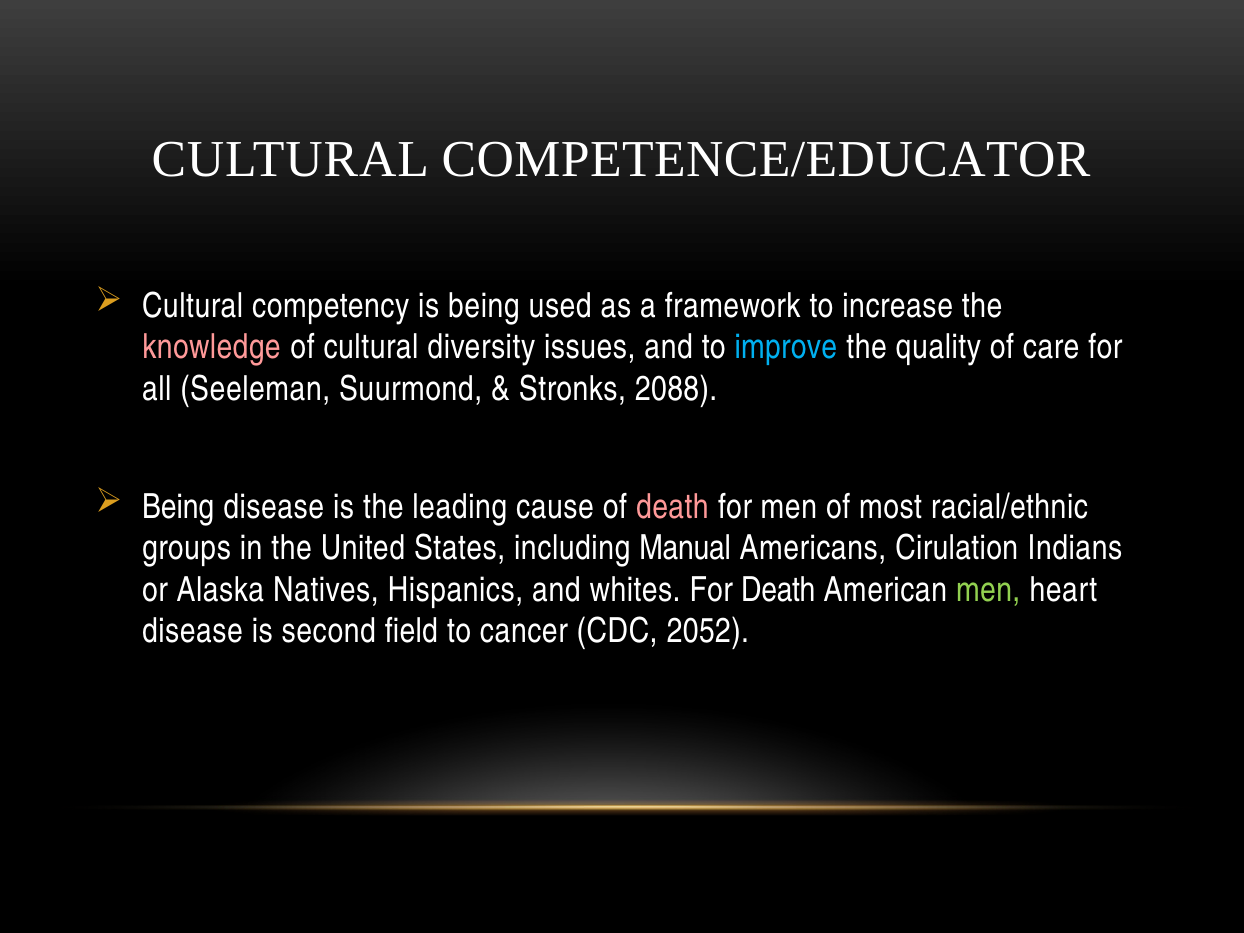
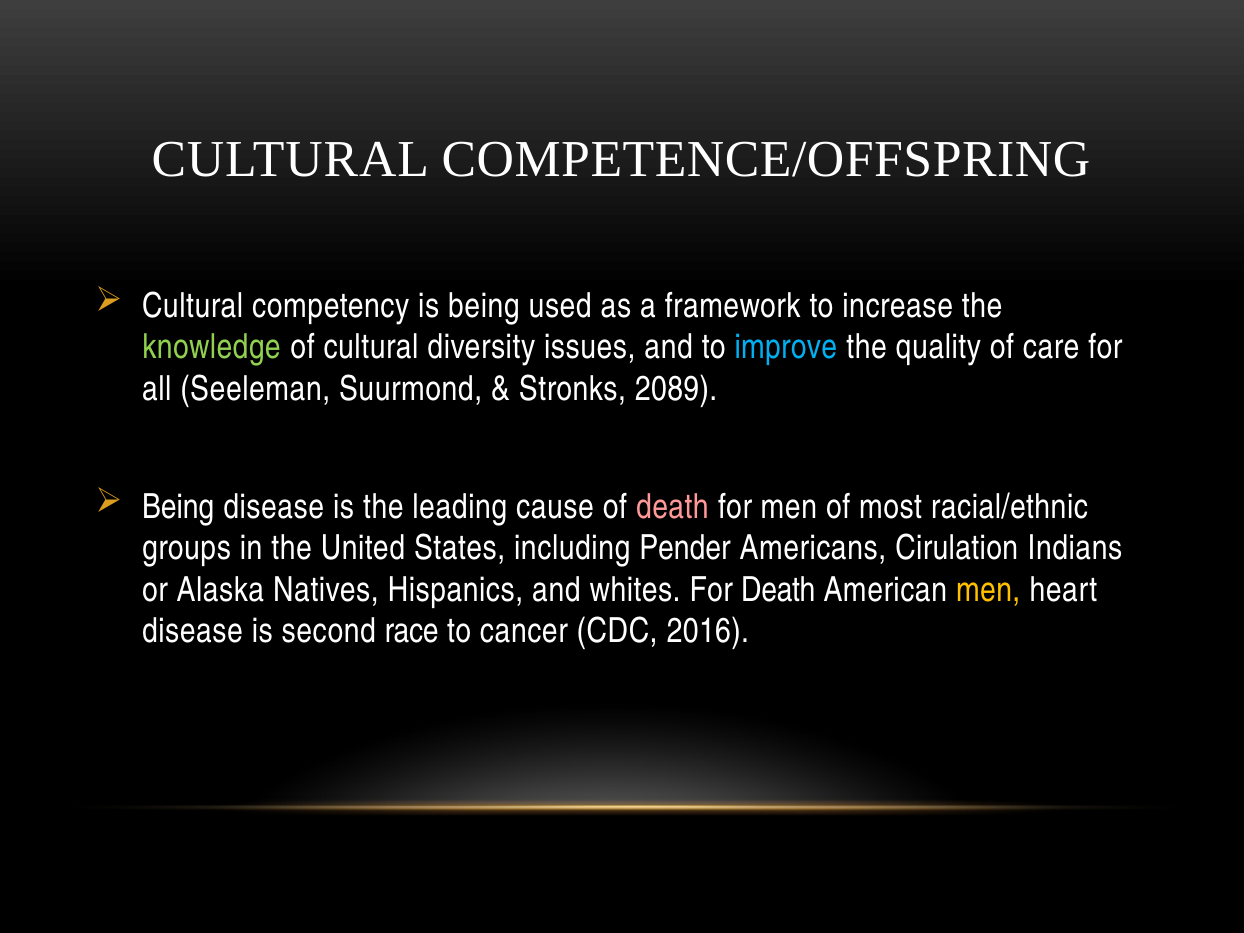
COMPETENCE/EDUCATOR: COMPETENCE/EDUCATOR -> COMPETENCE/OFFSPRING
knowledge colour: pink -> light green
2088: 2088 -> 2089
Manual: Manual -> Pender
men at (988, 590) colour: light green -> yellow
field: field -> race
2052: 2052 -> 2016
